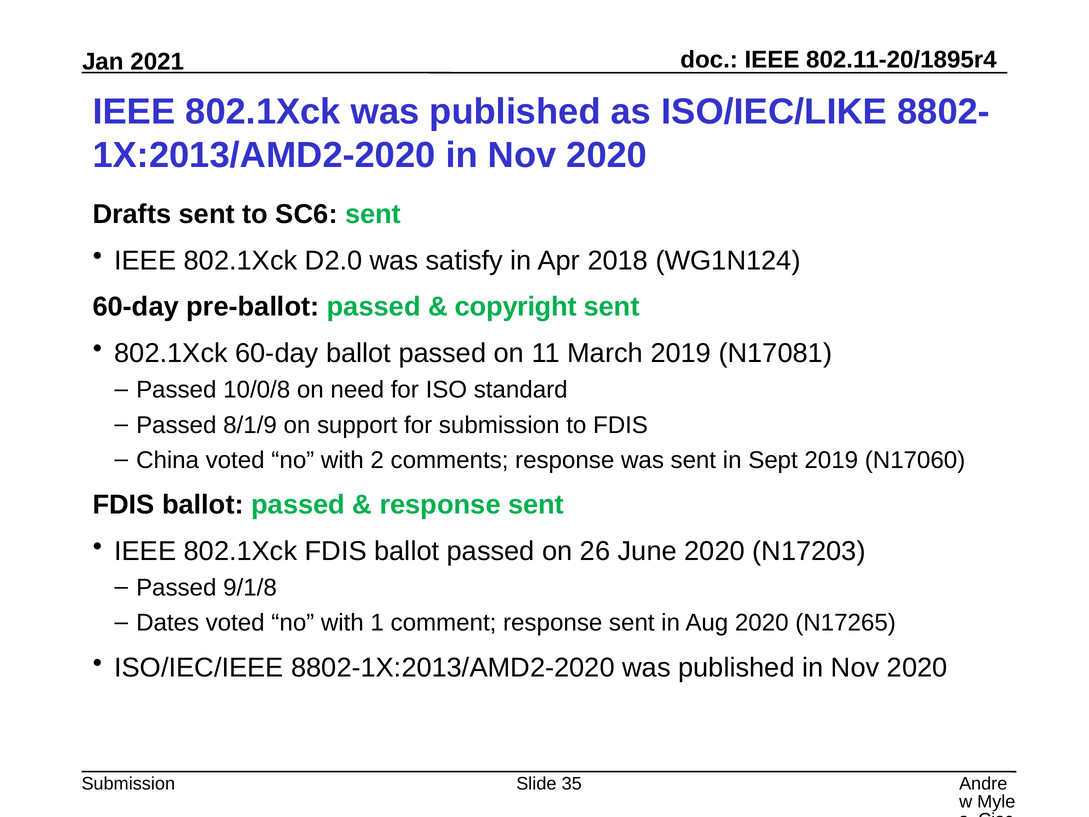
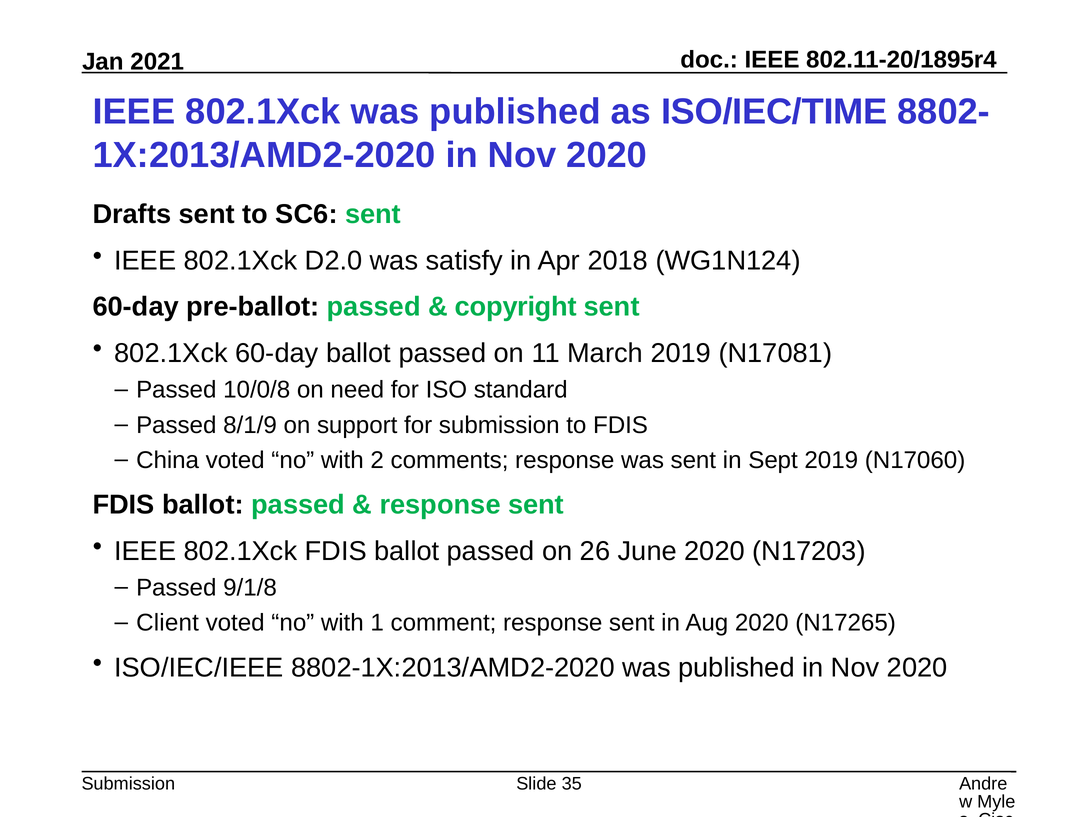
ISO/IEC/LIKE: ISO/IEC/LIKE -> ISO/IEC/TIME
Dates: Dates -> Client
